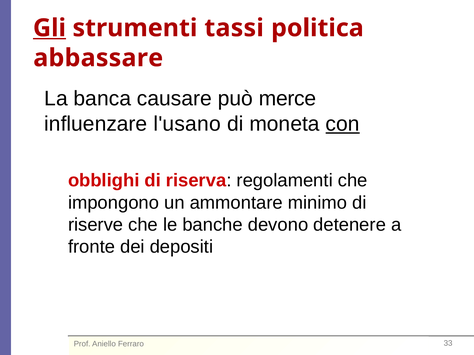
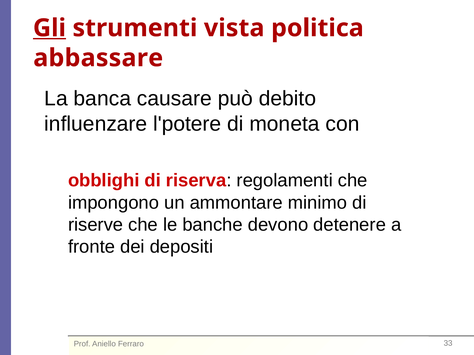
tassi: tassi -> vista
merce: merce -> debito
l'usano: l'usano -> l'potere
con underline: present -> none
